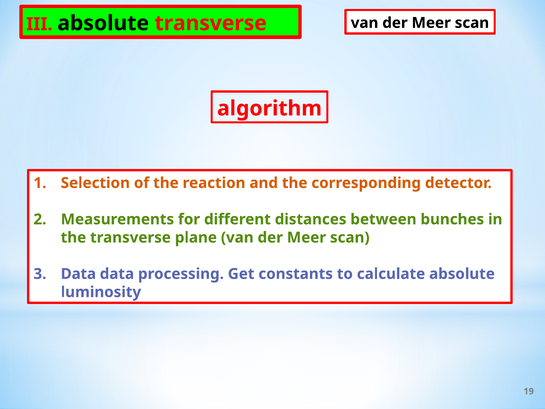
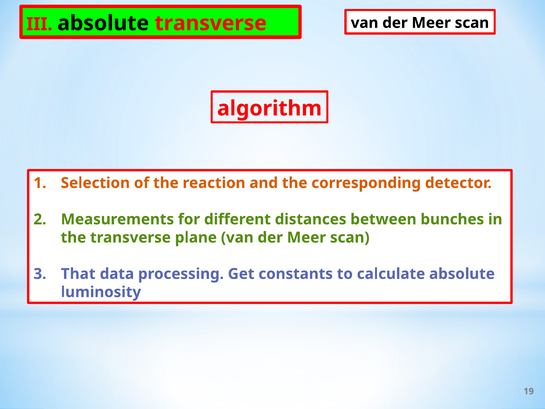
Data at (78, 274): Data -> That
